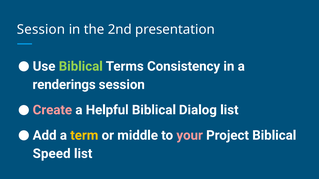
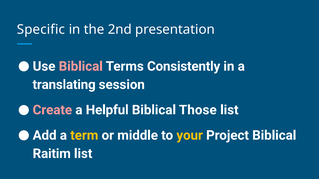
Session at (41, 30): Session -> Specific
Biblical at (81, 66) colour: light green -> pink
Consistency: Consistency -> Consistently
renderings: renderings -> translating
Dialog: Dialog -> Those
your colour: pink -> yellow
Speed: Speed -> Raitim
